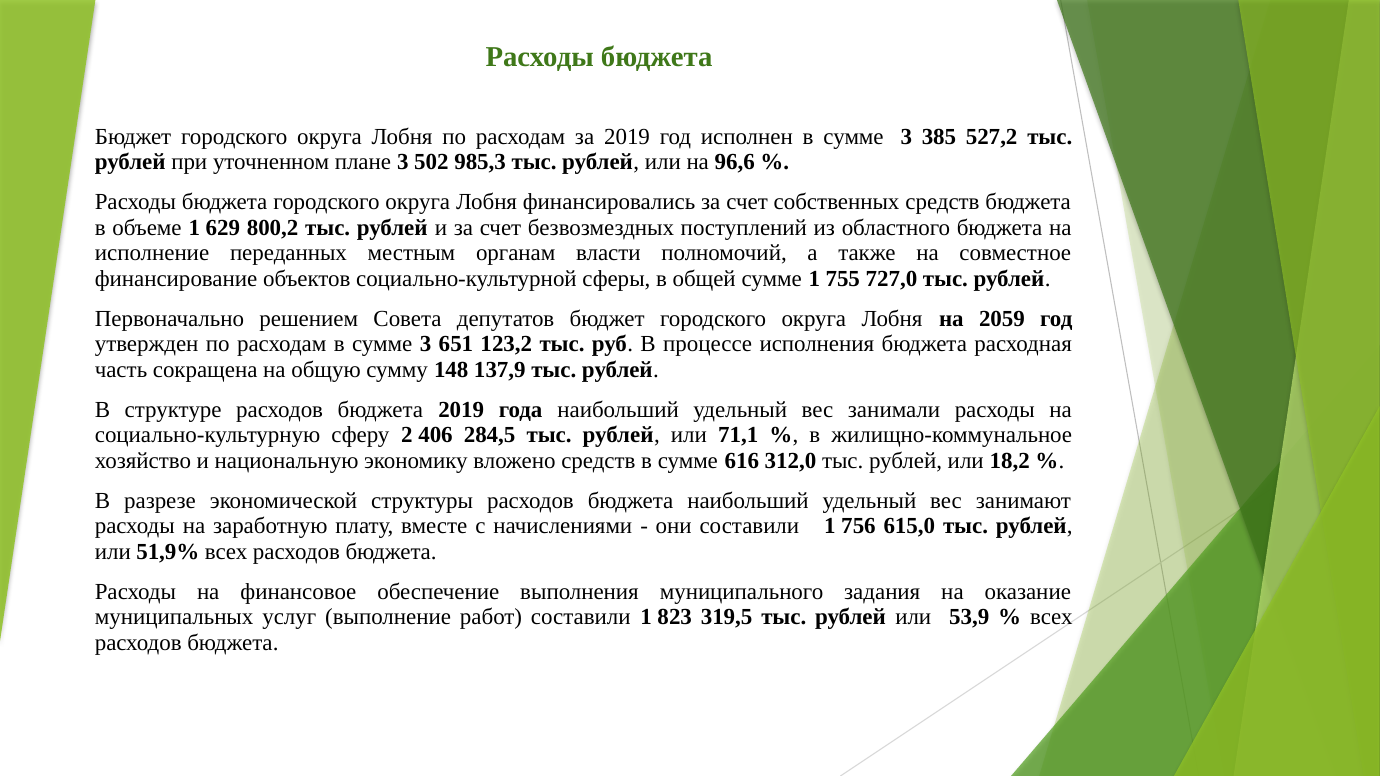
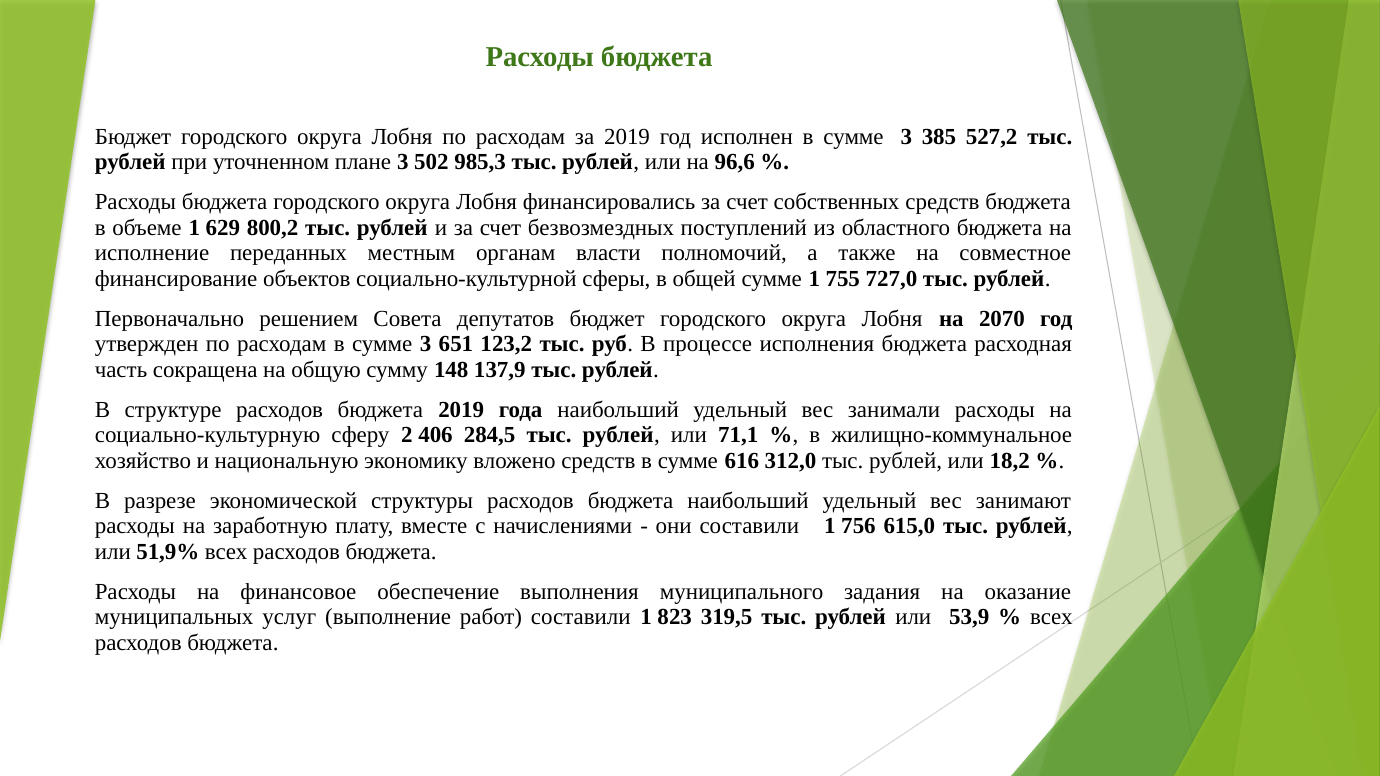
2059: 2059 -> 2070
